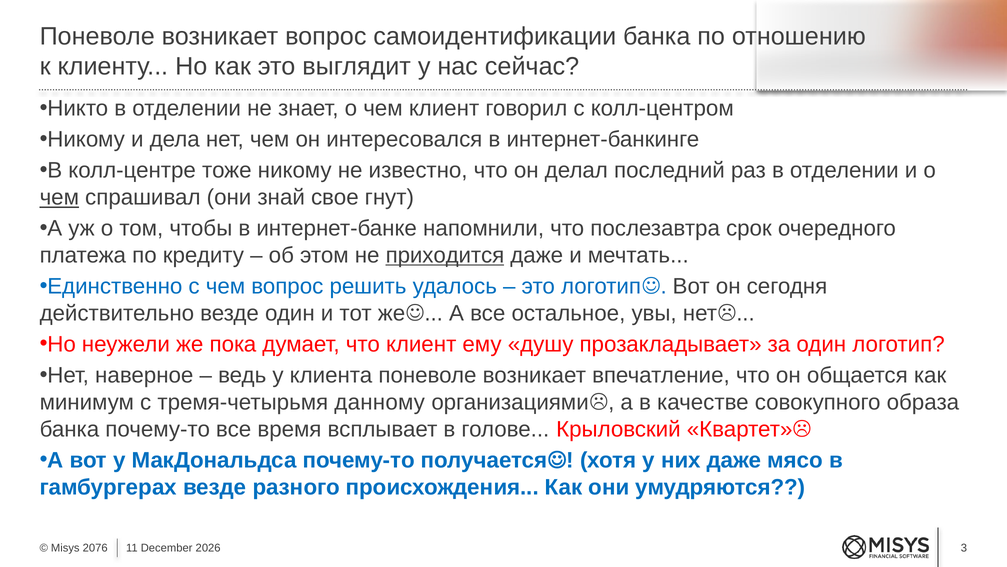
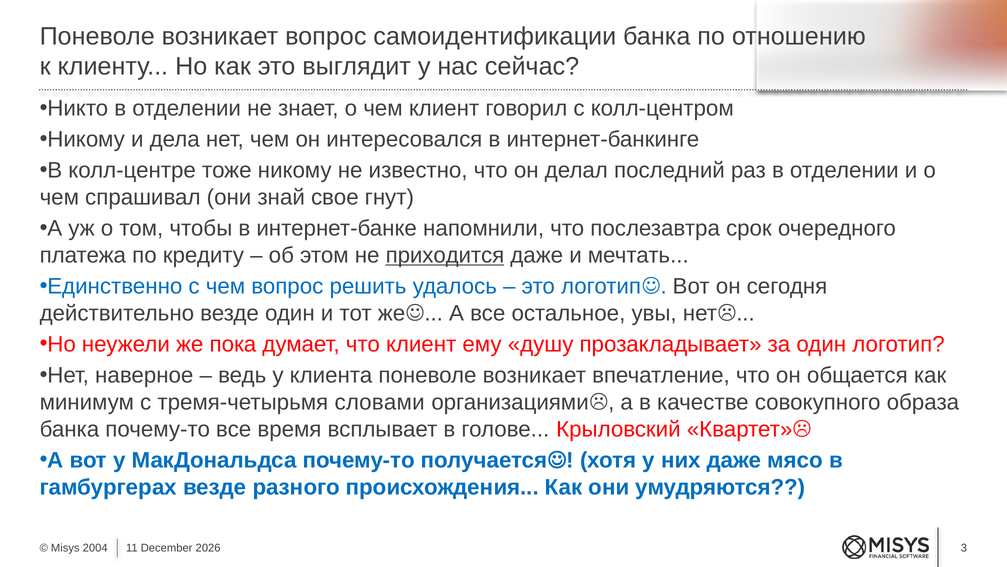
чем at (59, 197) underline: present -> none
данному: данному -> словами
2076: 2076 -> 2004
